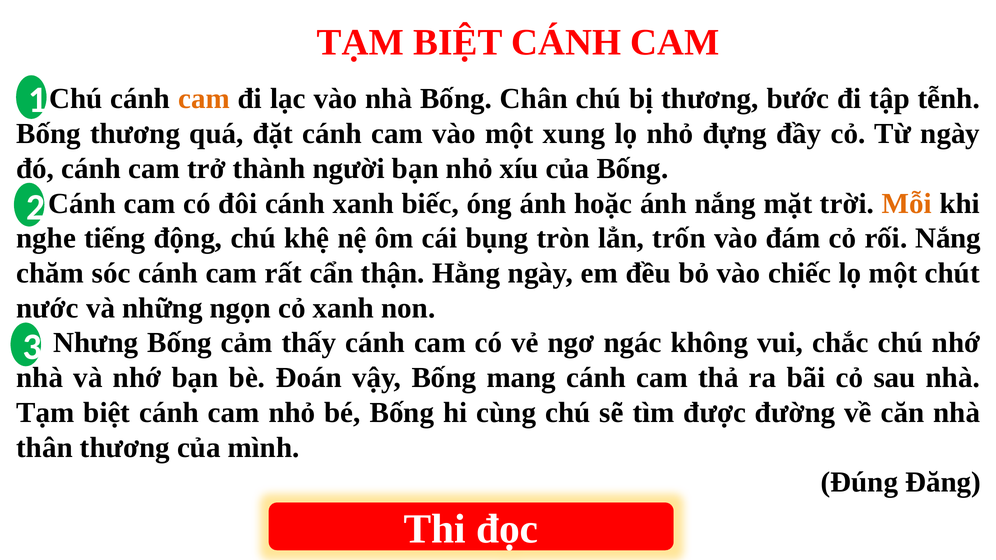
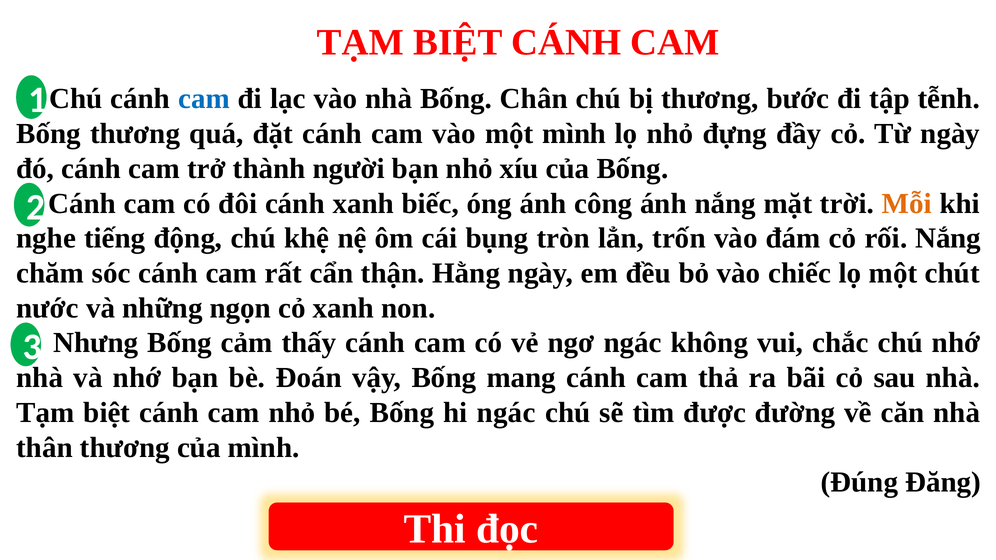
cam at (204, 99) colour: orange -> blue
một xung: xung -> mình
hoặc: hoặc -> công
hi cùng: cùng -> ngác
